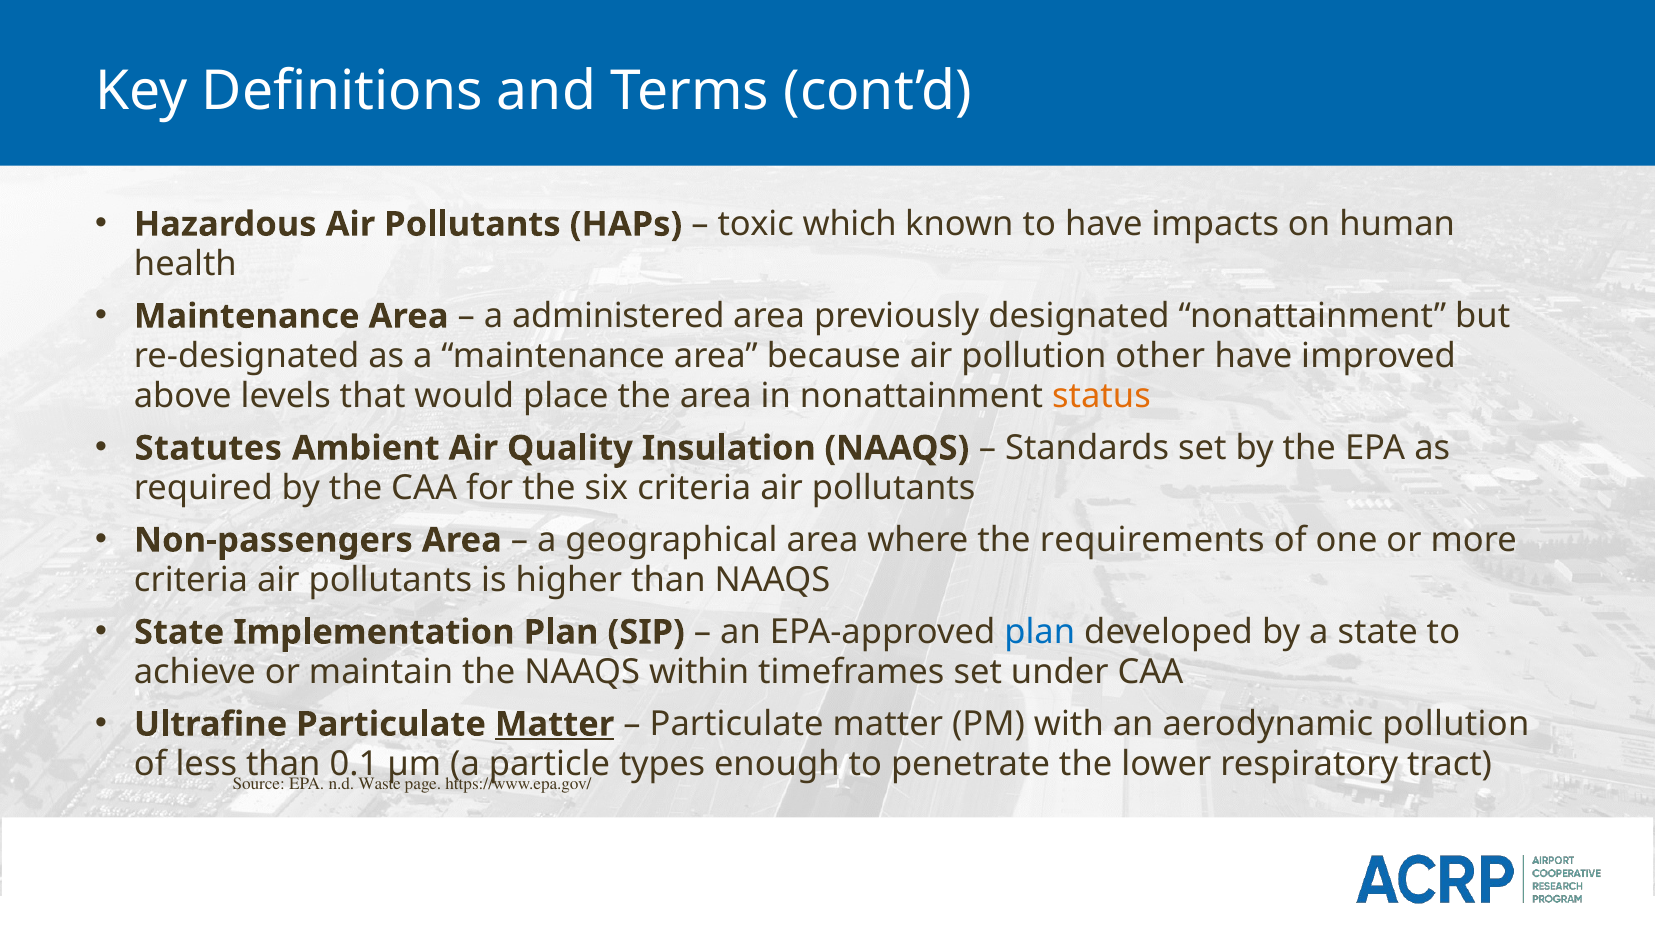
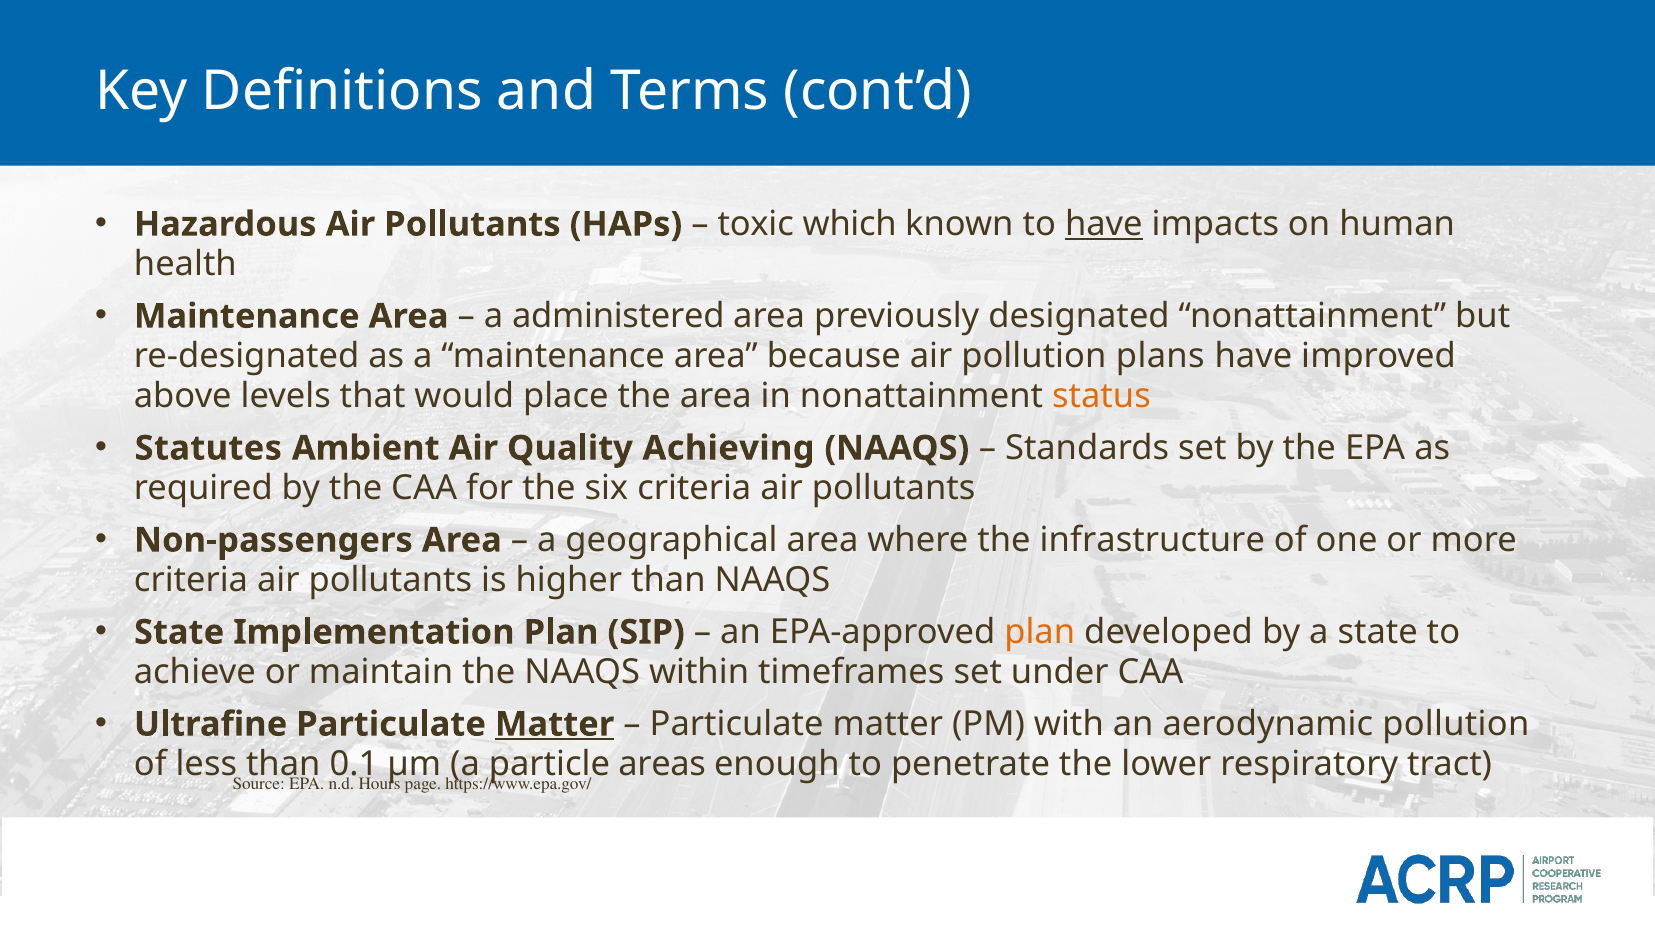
have at (1104, 224) underline: none -> present
other: other -> plans
Insulation: Insulation -> Achieving
requirements: requirements -> infrastructure
plan at (1040, 632) colour: blue -> orange
types: types -> areas
Waste: Waste -> Hours
